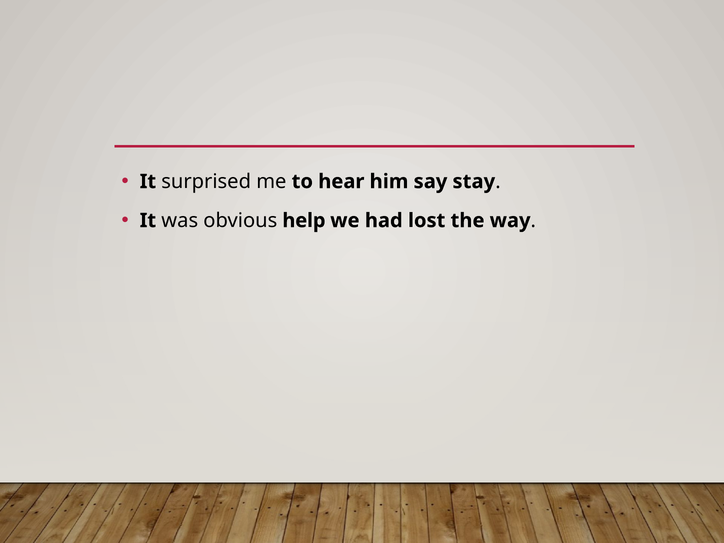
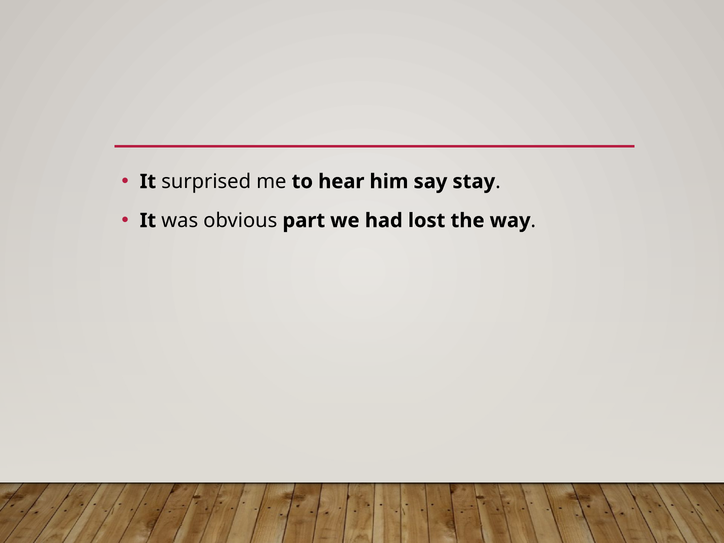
help: help -> part
